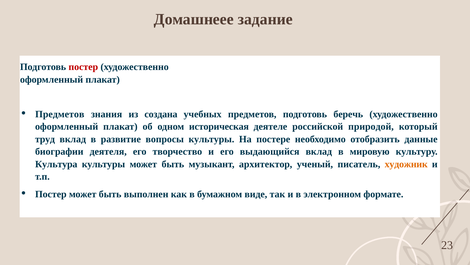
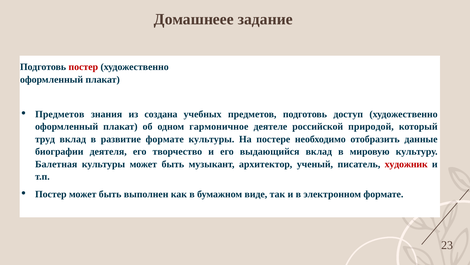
беречь: беречь -> доступ
историческая: историческая -> гармоничное
развитие вопросы: вопросы -> формате
Культура: Культура -> Балетная
художник colour: orange -> red
